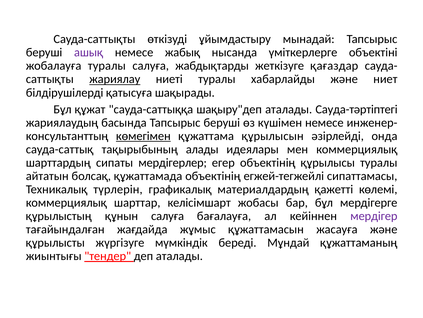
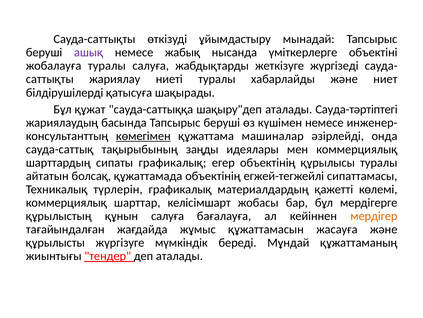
қағаздар: қағаздар -> жүргізеді
жариялау underline: present -> none
құрылысын: құрылысын -> машиналар
алады: алады -> заңды
сипаты мердігерлер: мердігерлер -> графикалық
мердігер colour: purple -> orange
